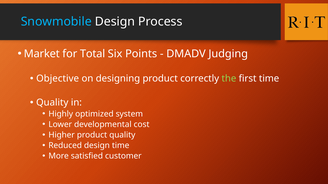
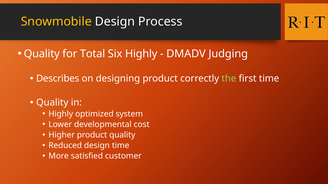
Snowmobile colour: light blue -> yellow
Market at (42, 54): Market -> Quality
Six Points: Points -> Highly
Objective: Objective -> Describes
